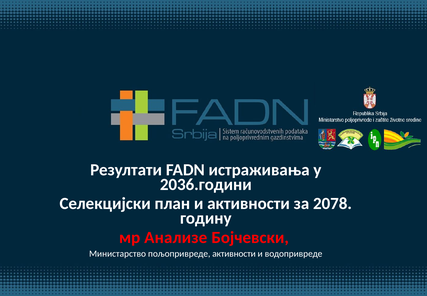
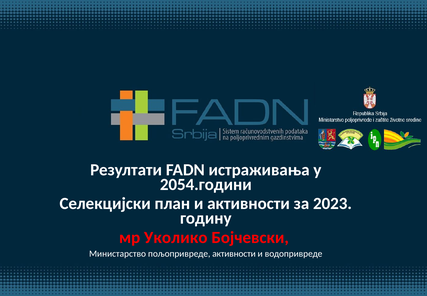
2036.години: 2036.години -> 2054.години
2078: 2078 -> 2023
Анализе: Анализе -> Уколико
